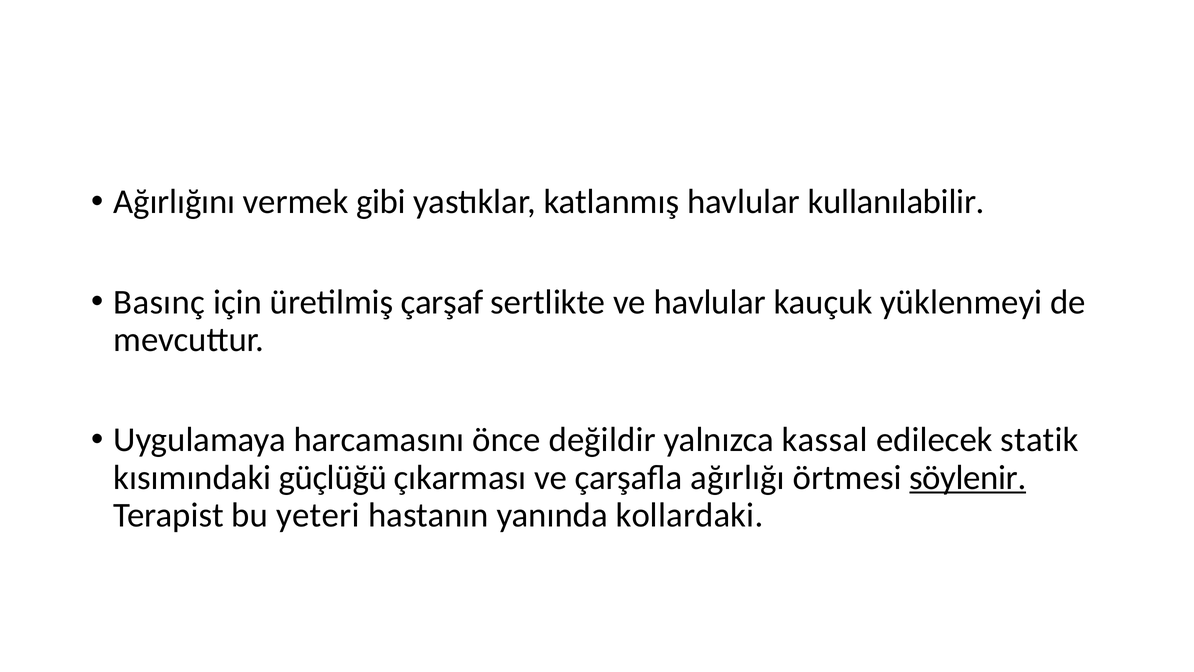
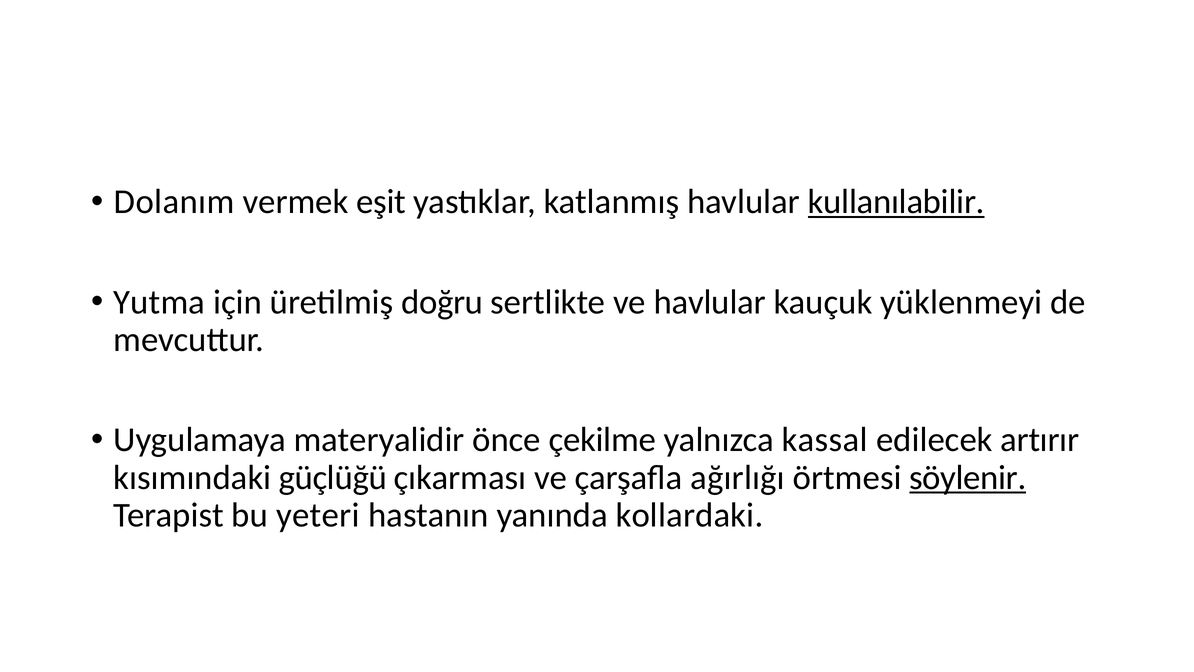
Ağırlığını: Ağırlığını -> Dolanım
gibi: gibi -> eşit
kullanılabilir underline: none -> present
Basınç: Basınç -> Yutma
çarşaf: çarşaf -> doğru
harcamasını: harcamasını -> materyalidir
değildir: değildir -> çekilme
statik: statik -> artırır
